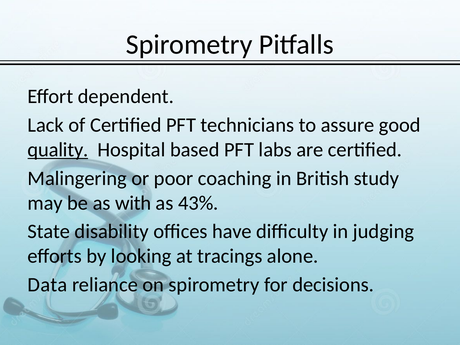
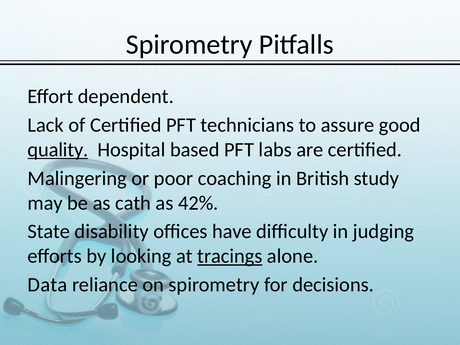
with: with -> cath
43%: 43% -> 42%
tracings underline: none -> present
